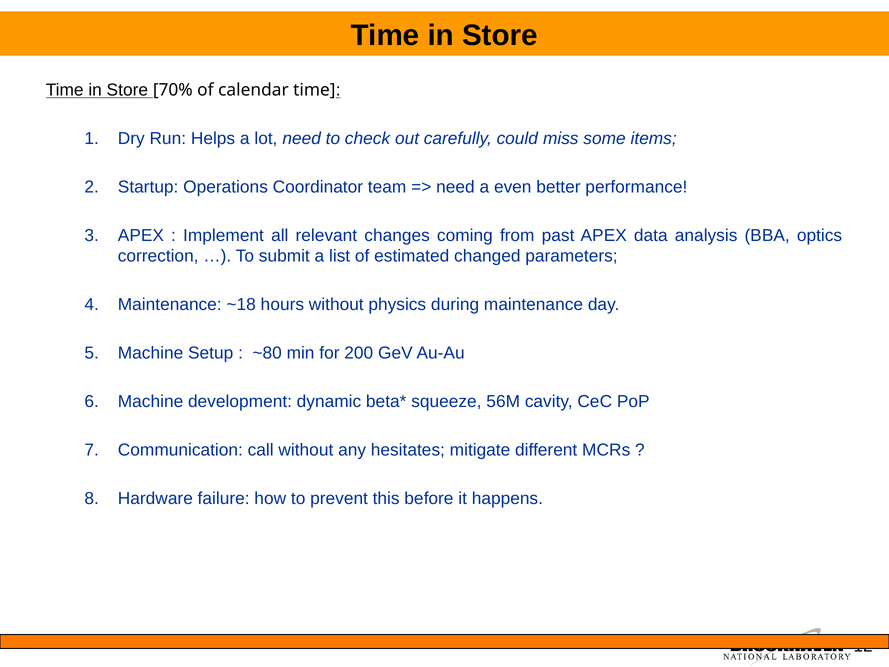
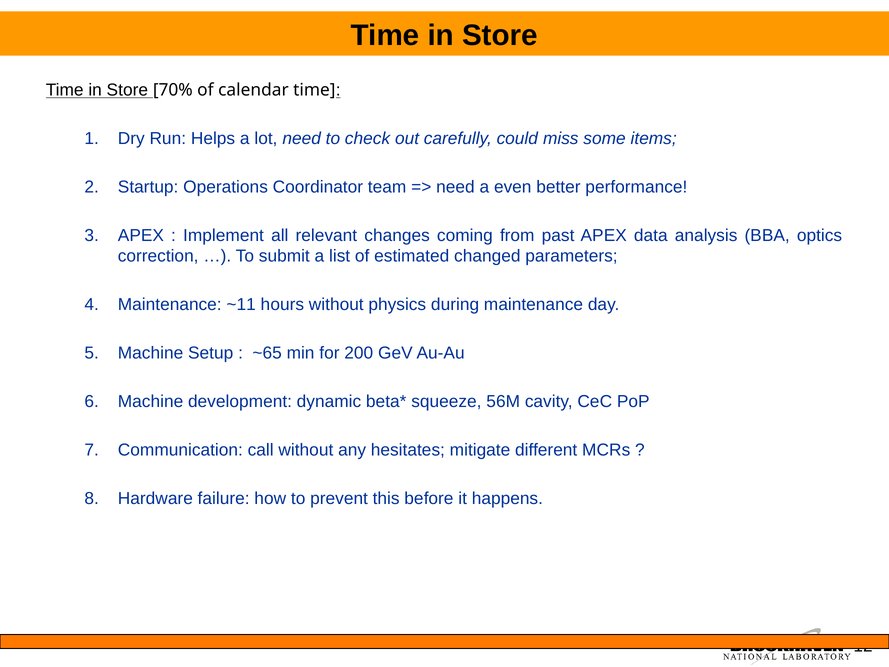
~18: ~18 -> ~11
~80: ~80 -> ~65
